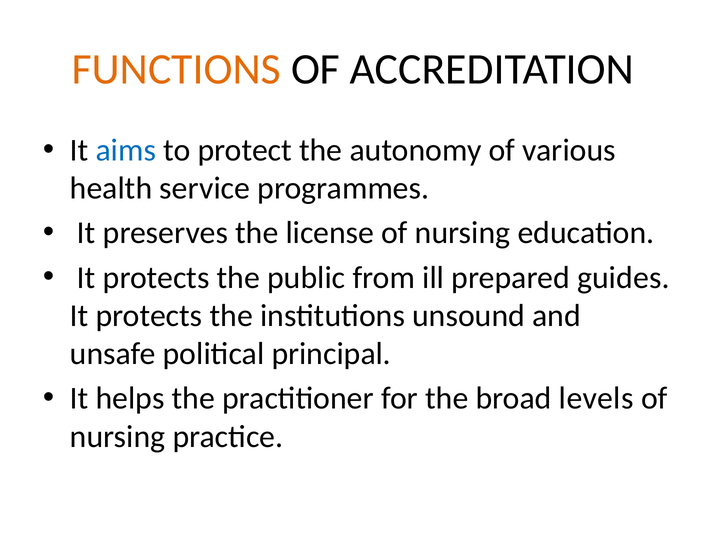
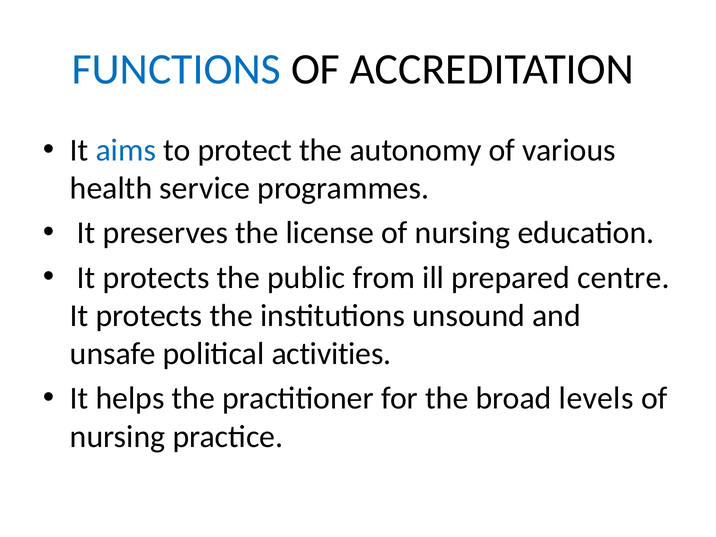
FUNCTIONS colour: orange -> blue
guides: guides -> centre
principal: principal -> activities
